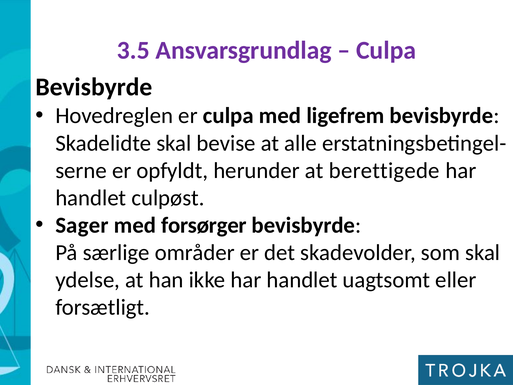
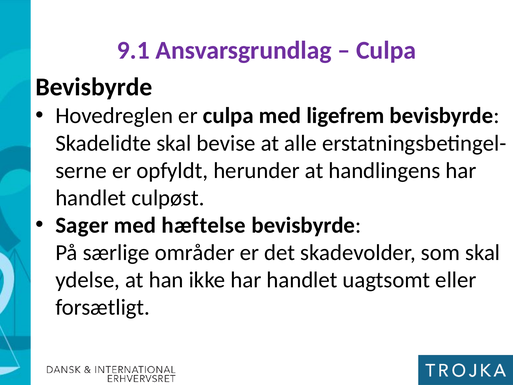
3.5: 3.5 -> 9.1
berettigede: berettigede -> handlingens
forsørger: forsørger -> hæftelse
